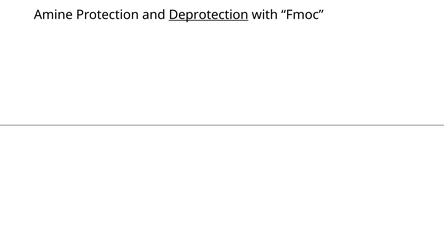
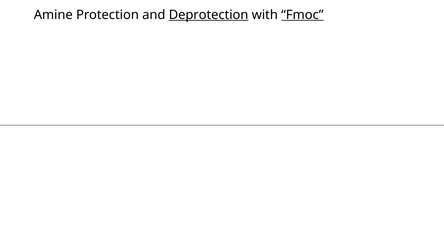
Fmoc underline: none -> present
